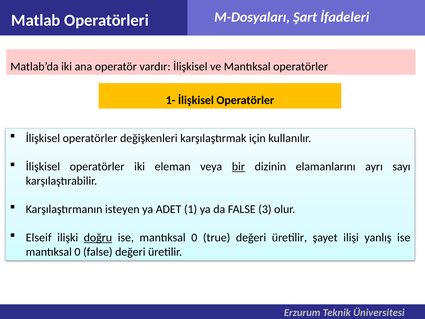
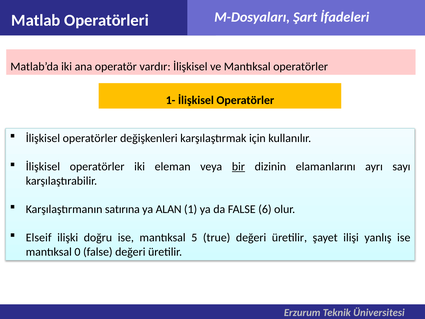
isteyen: isteyen -> satırına
ADET: ADET -> ALAN
3: 3 -> 6
doğru underline: present -> none
0 at (194, 237): 0 -> 5
